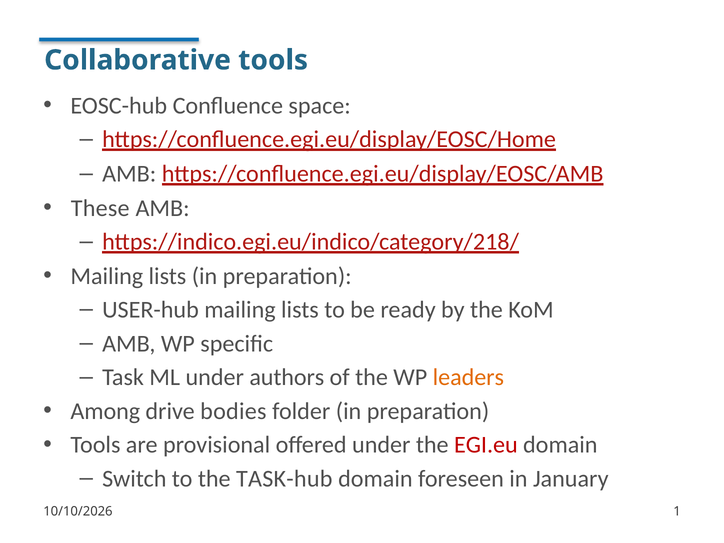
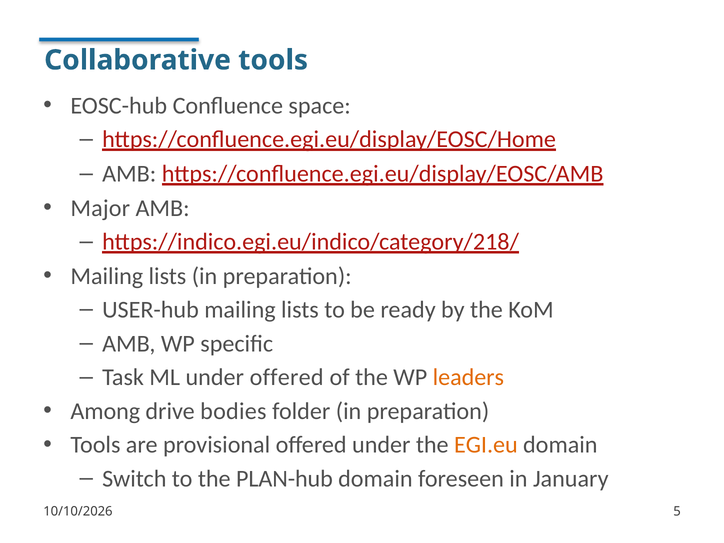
These: These -> Major
under authors: authors -> offered
EGI.eu colour: red -> orange
TASK-hub: TASK-hub -> PLAN-hub
1: 1 -> 5
